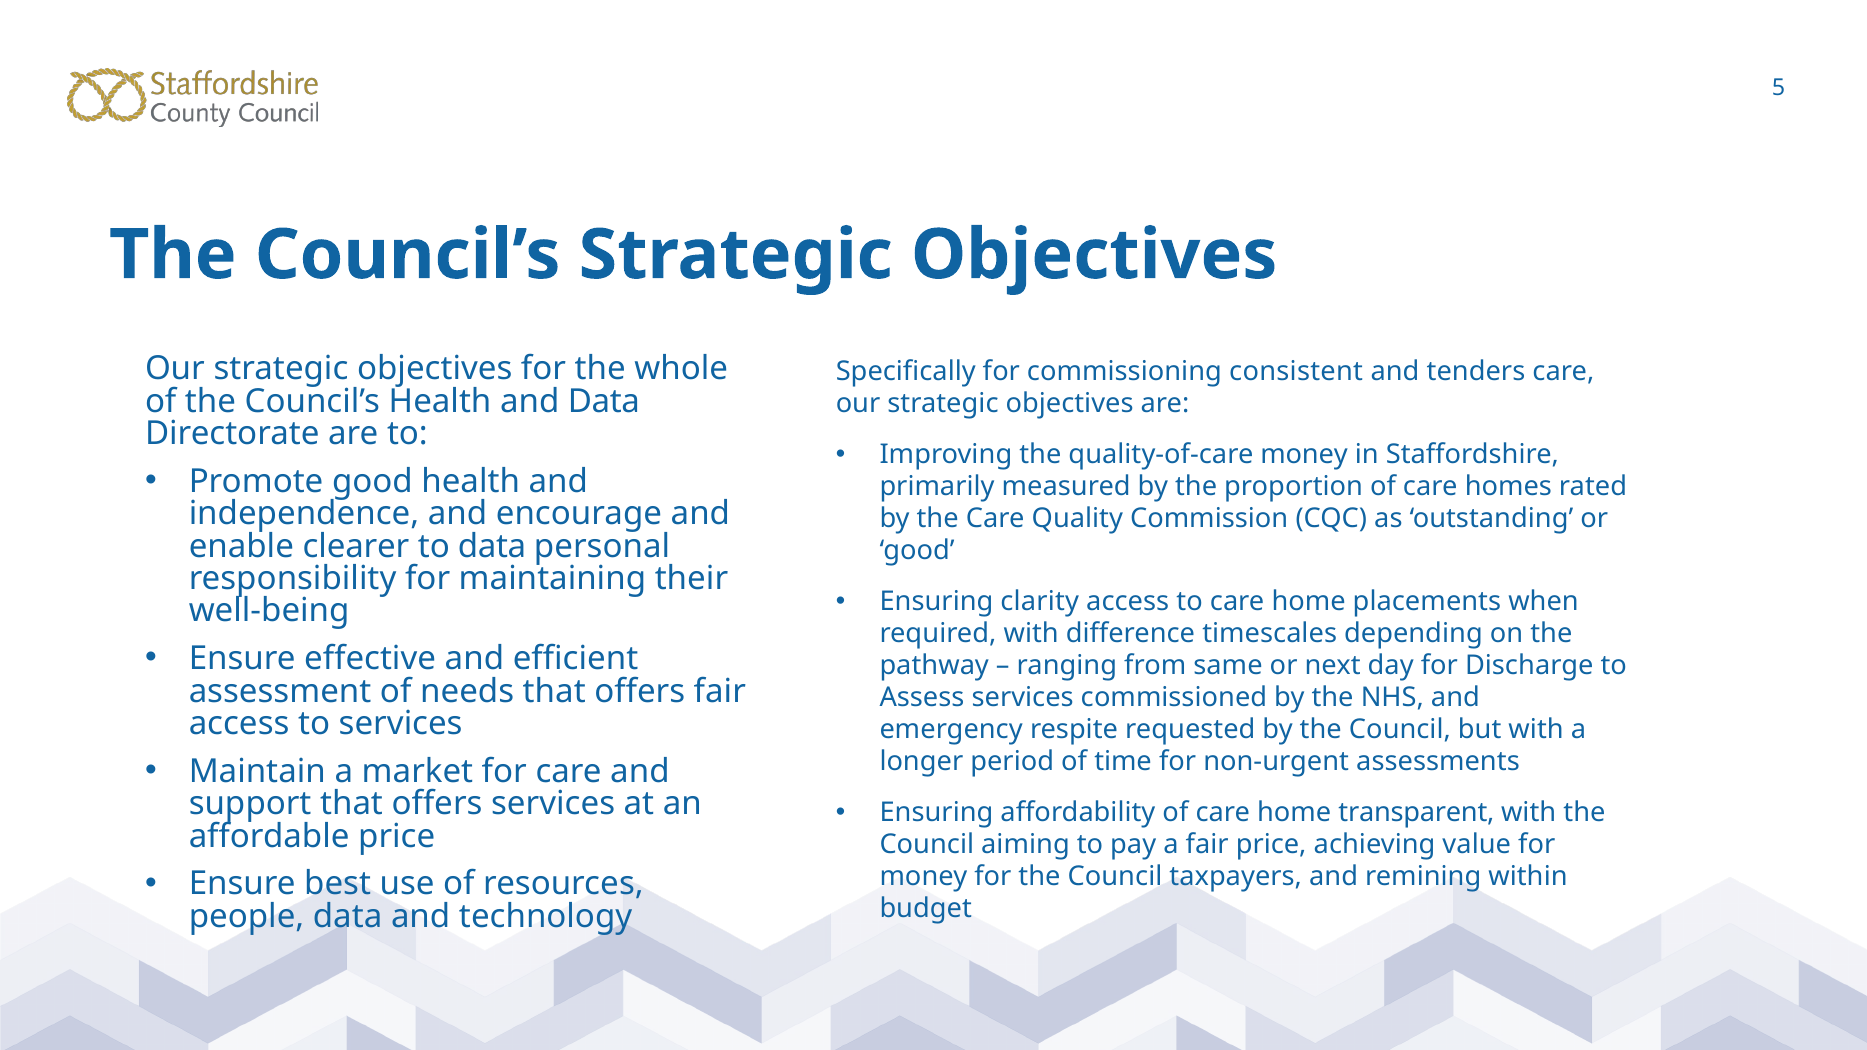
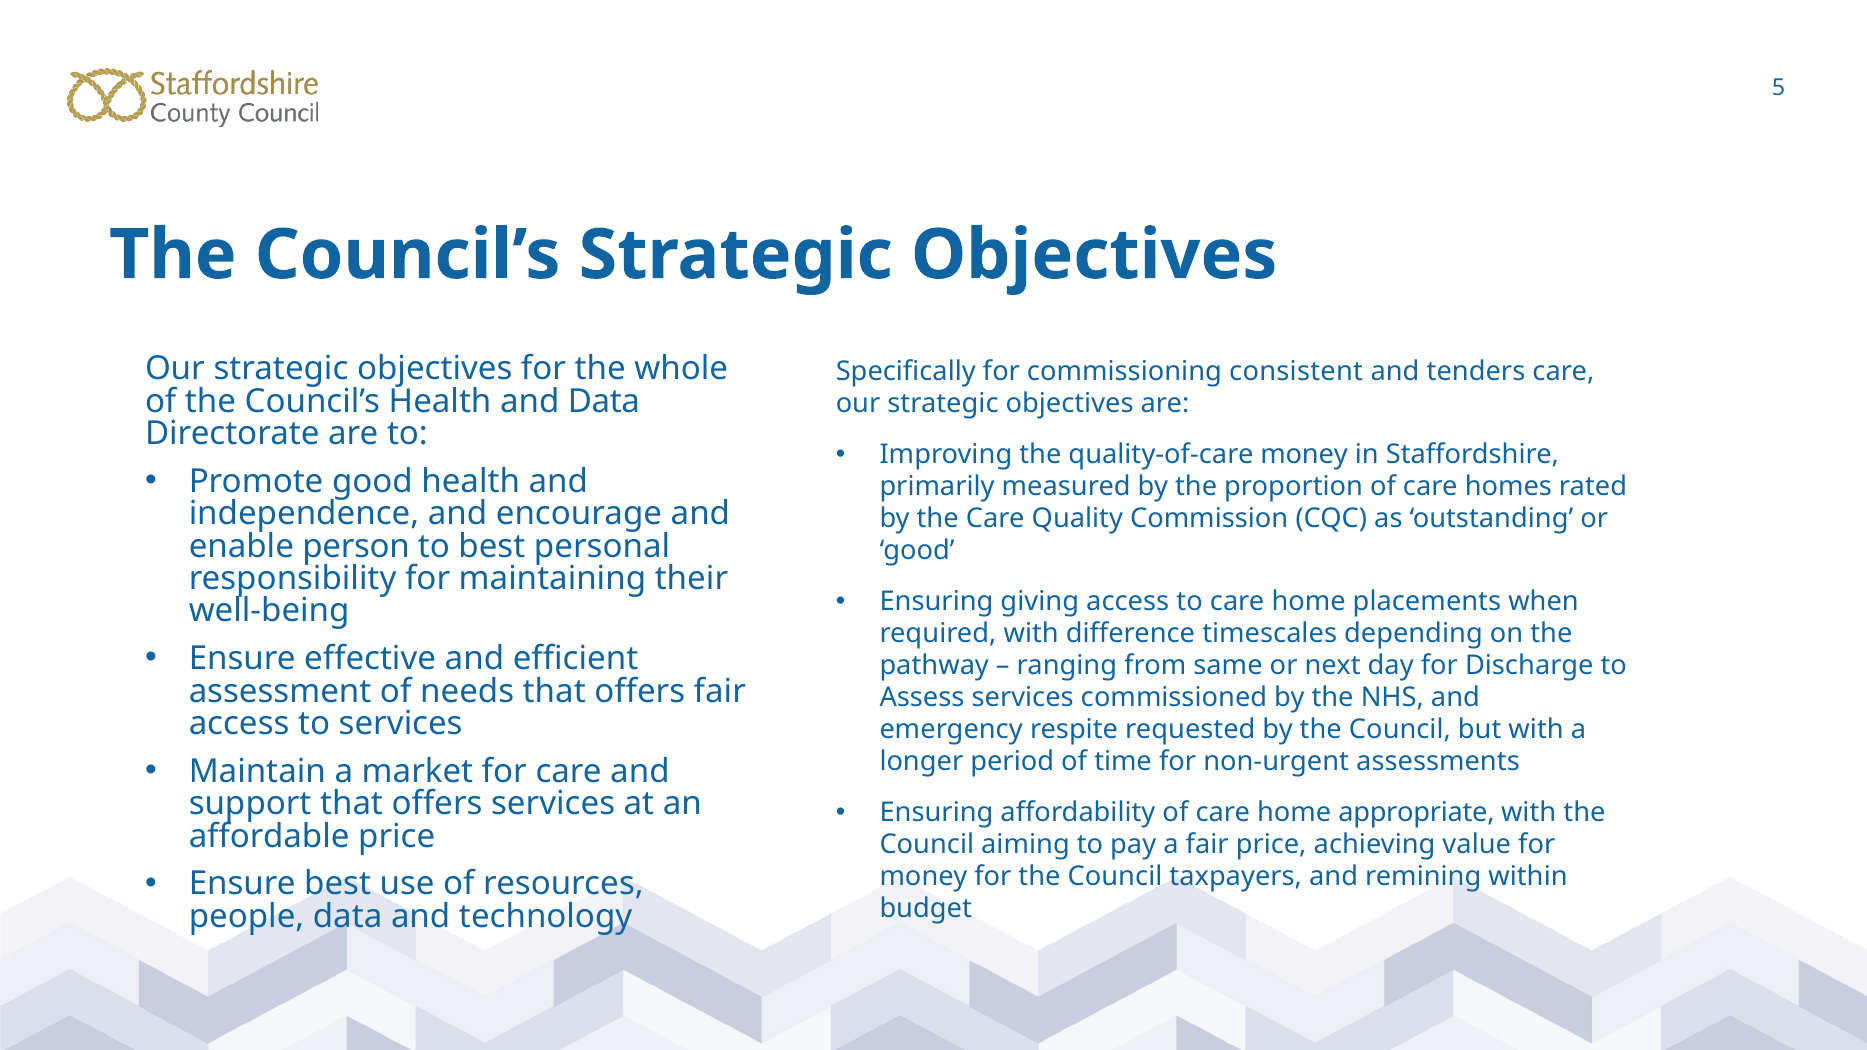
clearer: clearer -> person
to data: data -> best
clarity: clarity -> giving
transparent: transparent -> appropriate
